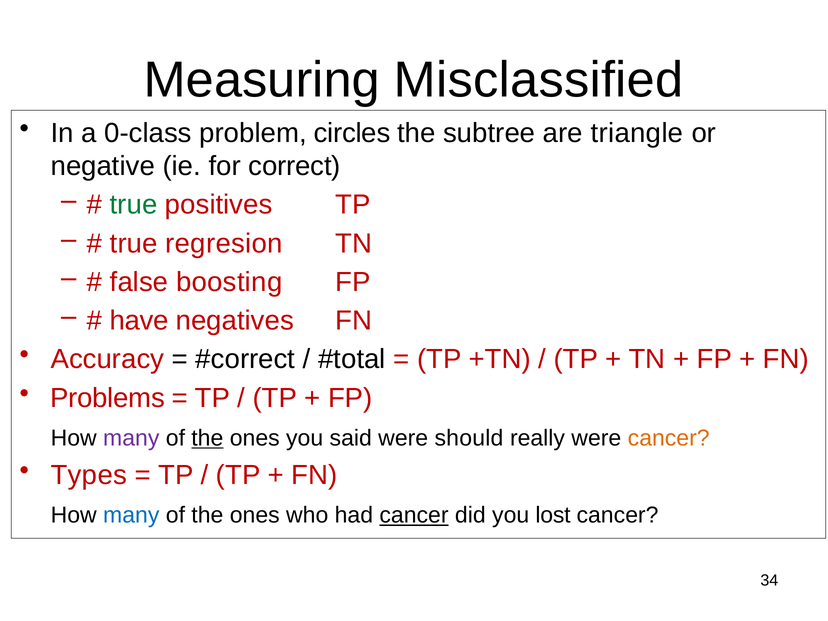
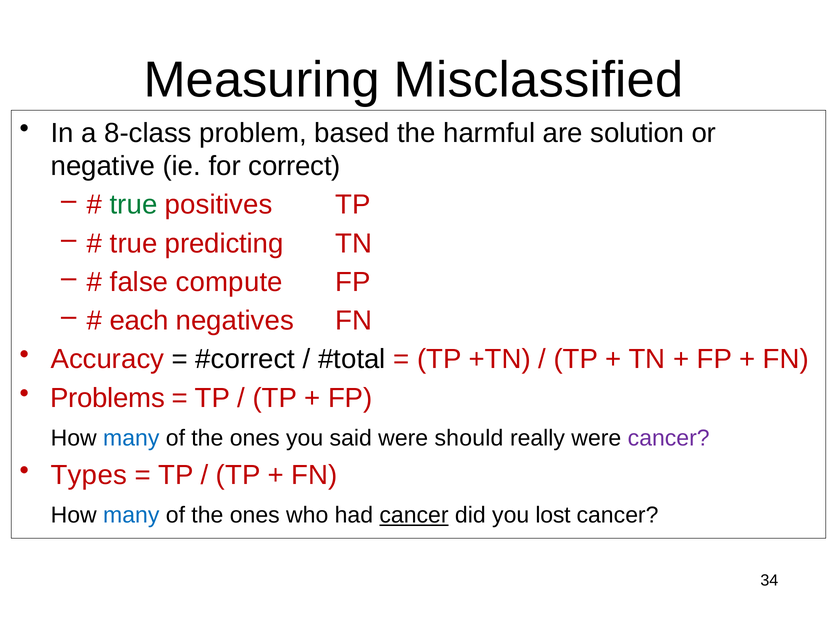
0-class: 0-class -> 8-class
circles: circles -> based
subtree: subtree -> harmful
triangle: triangle -> solution
regresion: regresion -> predicting
boosting: boosting -> compute
have: have -> each
many at (131, 438) colour: purple -> blue
the at (207, 438) underline: present -> none
cancer at (669, 438) colour: orange -> purple
